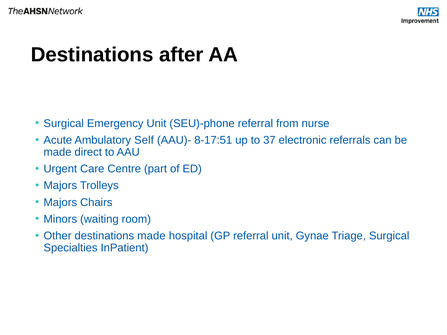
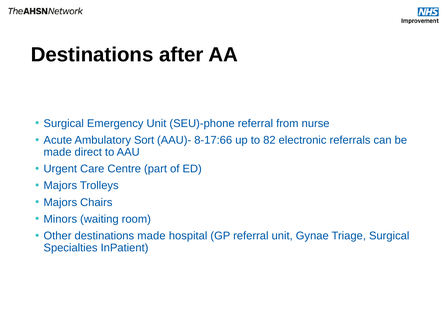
Self: Self -> Sort
8-17:51: 8-17:51 -> 8-17:66
37: 37 -> 82
